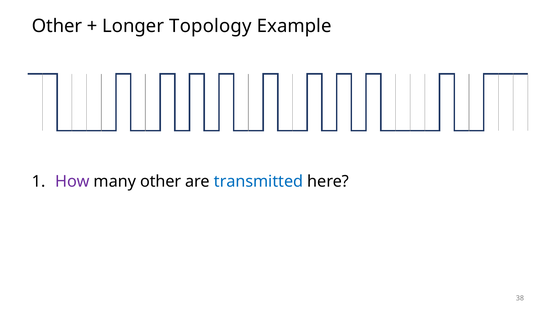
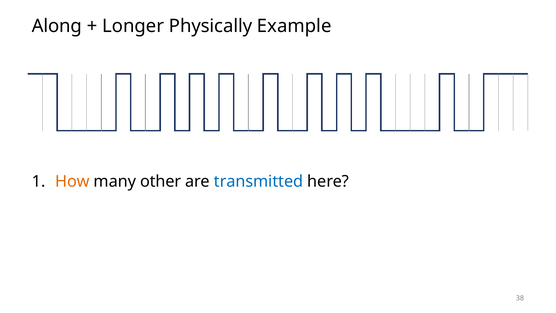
Other at (57, 26): Other -> Along
Topology: Topology -> Physically
How colour: purple -> orange
